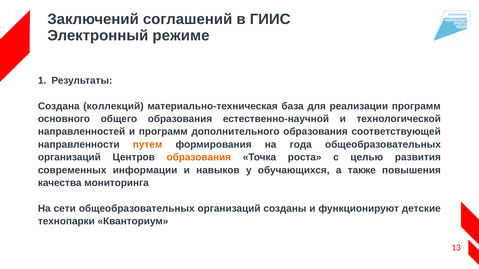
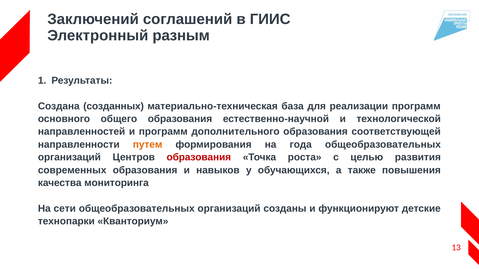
режиме: режиме -> разным
коллекций: коллекций -> созданных
образования at (199, 158) colour: orange -> red
современных информации: информации -> образования
